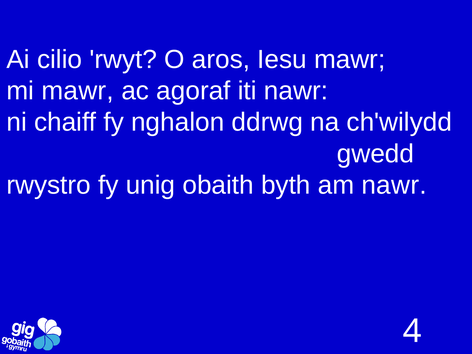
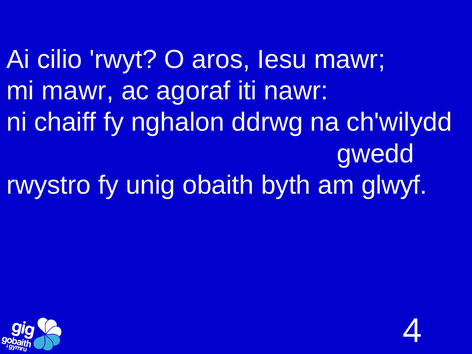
am nawr: nawr -> glwyf
